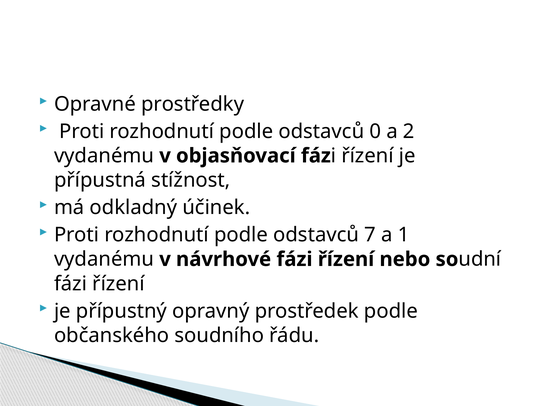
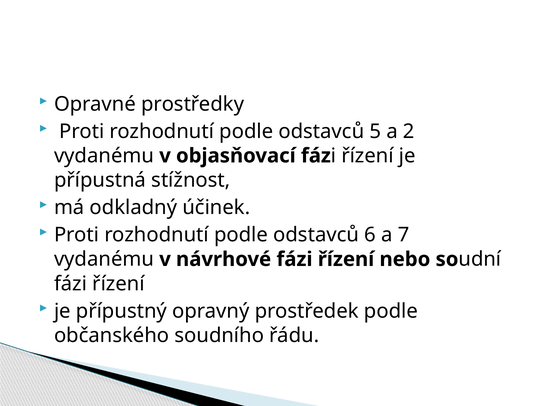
0: 0 -> 5
7: 7 -> 6
1: 1 -> 7
